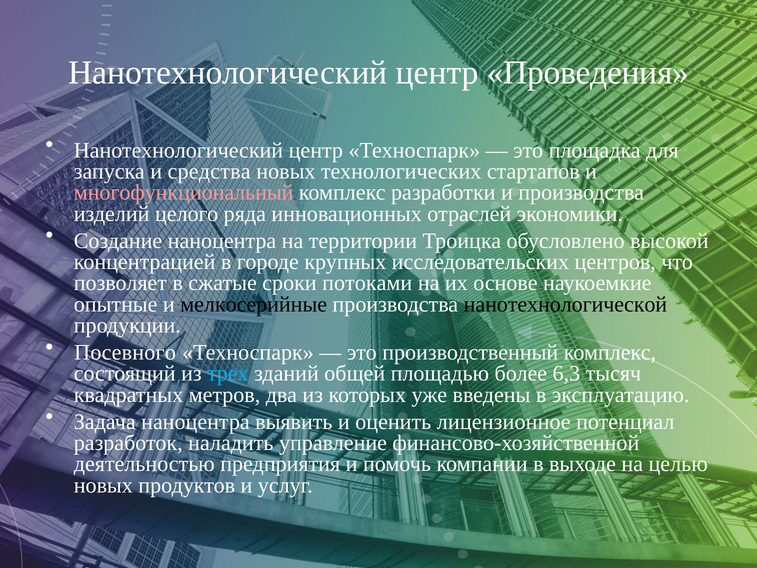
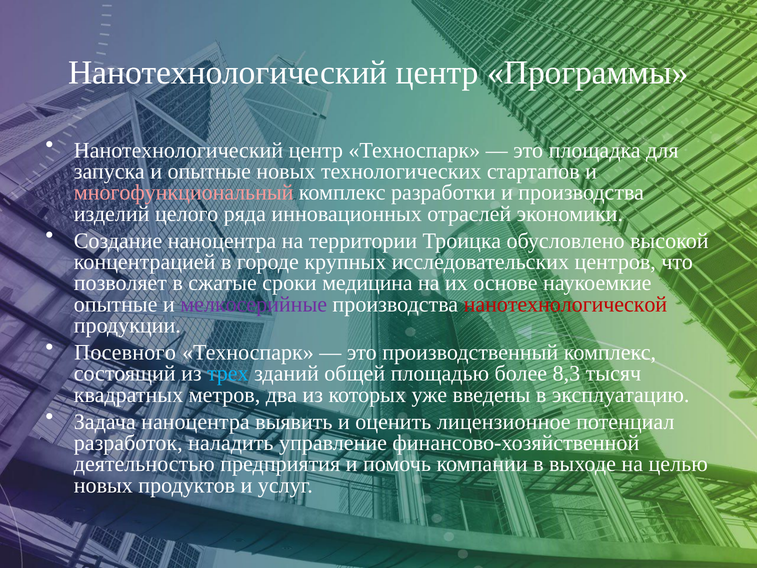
Проведения: Проведения -> Программы
и средства: средства -> опытные
потоками: потоками -> медицина
мелкосерийные colour: black -> purple
нанотехнологической colour: black -> red
6,3: 6,3 -> 8,3
